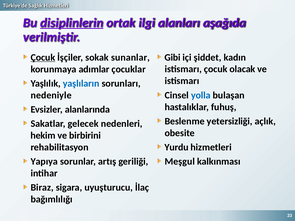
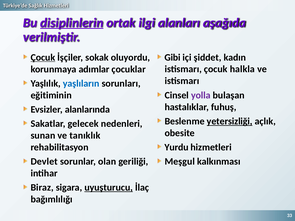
sunanlar: sunanlar -> oluyordu
olacak: olacak -> halkla
nedeniyle: nedeniyle -> eğitiminin
yolla colour: blue -> purple
yetersizliği underline: none -> present
hekim: hekim -> sunan
birbirini: birbirini -> tanıklık
Yapıya: Yapıya -> Devlet
artış: artış -> olan
uyuşturucu underline: none -> present
